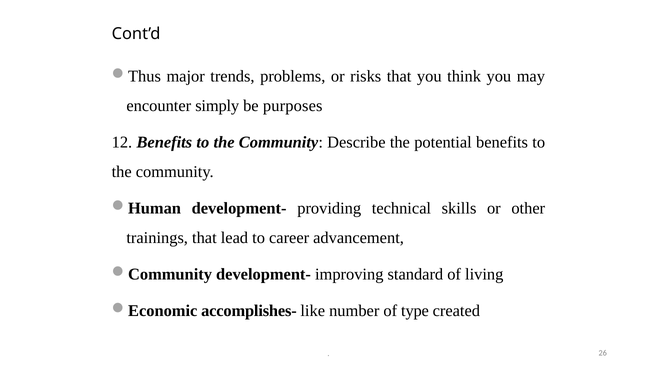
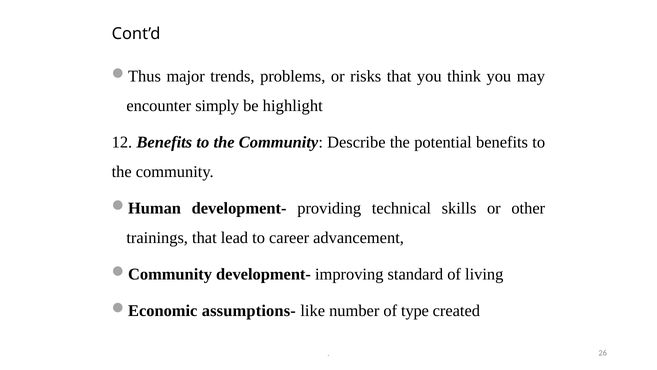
purposes: purposes -> highlight
accomplishes-: accomplishes- -> assumptions-
